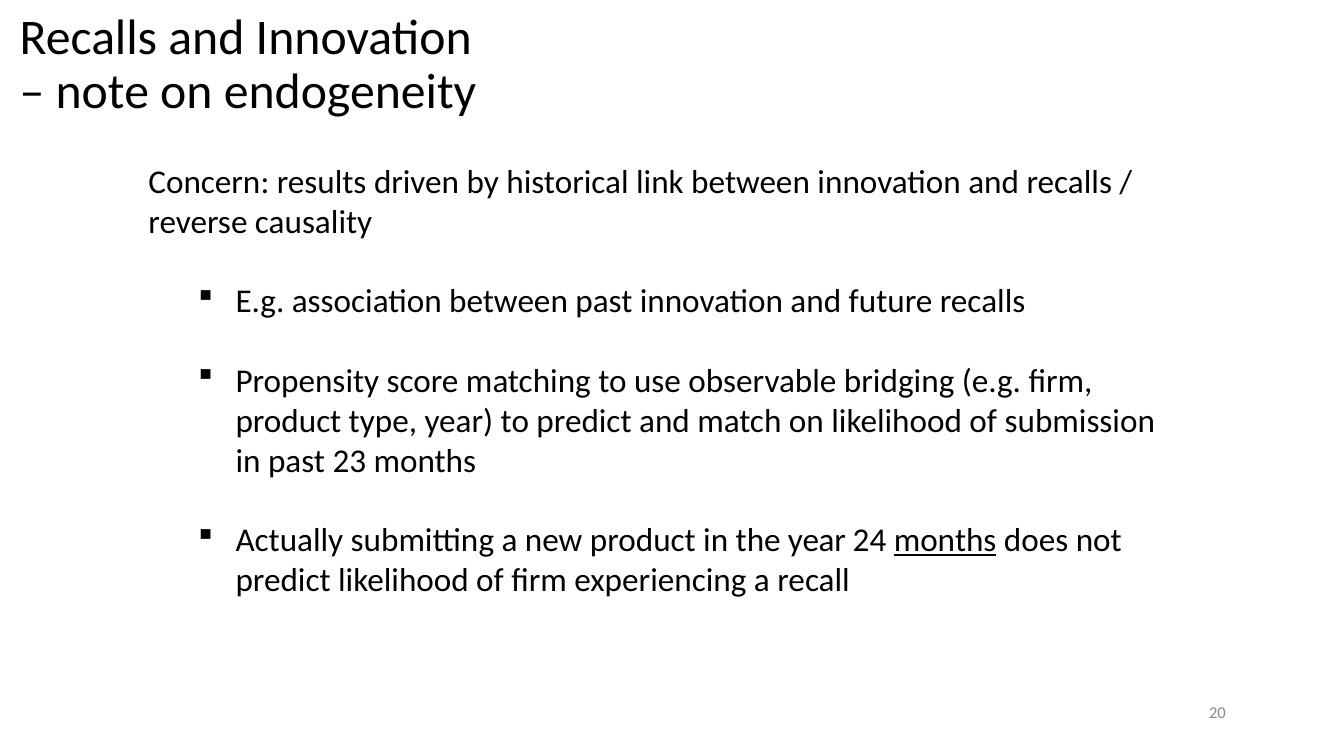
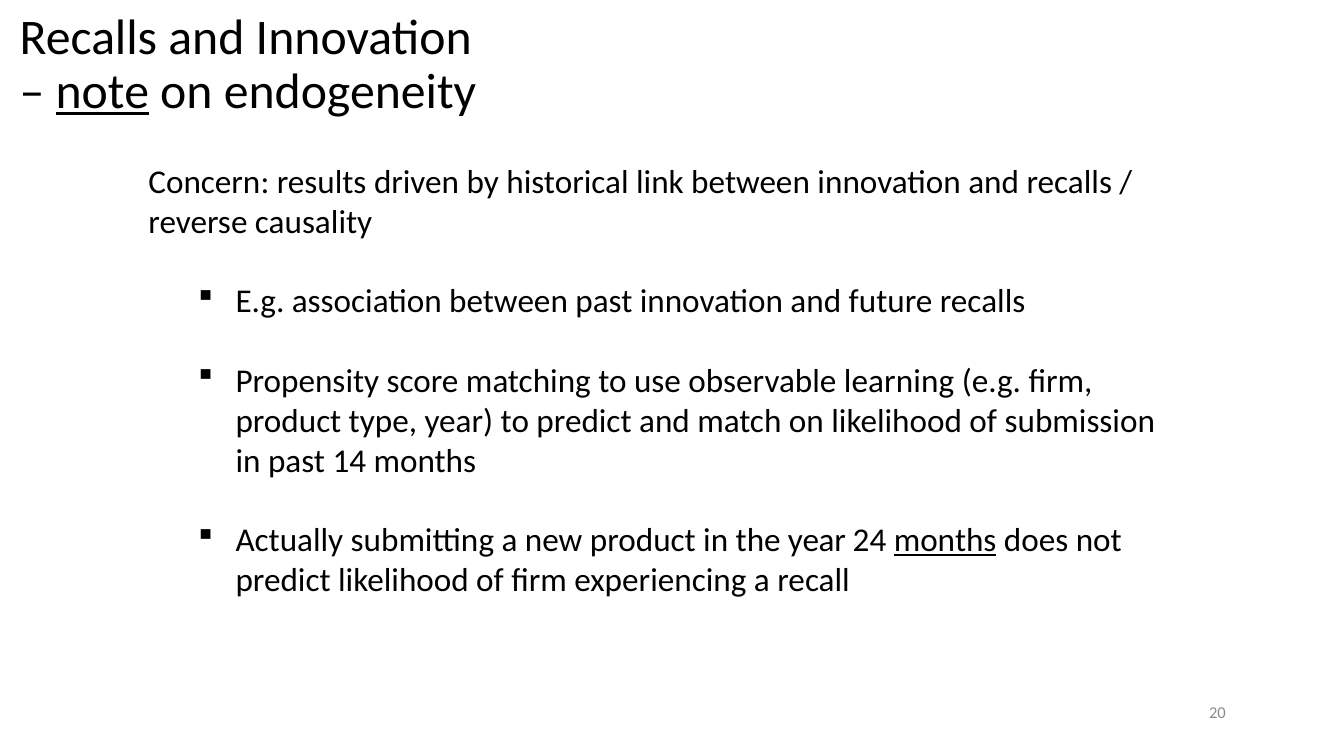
note underline: none -> present
bridging: bridging -> learning
23: 23 -> 14
